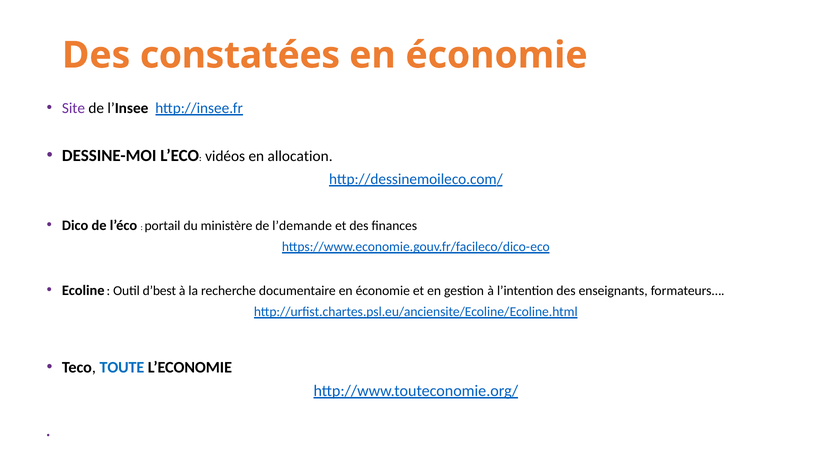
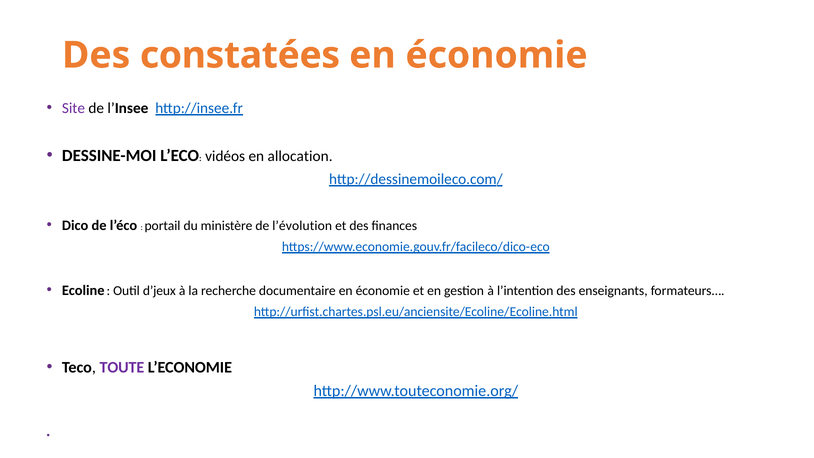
l’demande: l’demande -> l’évolution
d’best: d’best -> d’jeux
TOUTE colour: blue -> purple
